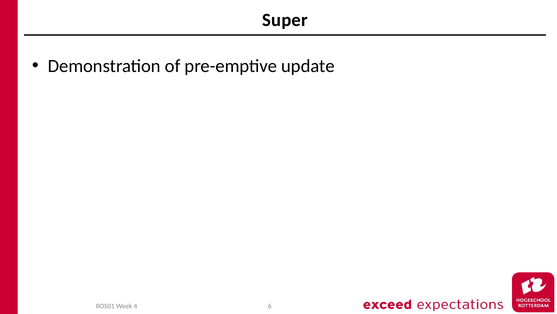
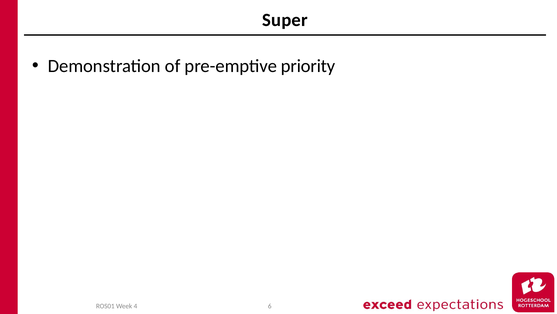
update: update -> priority
